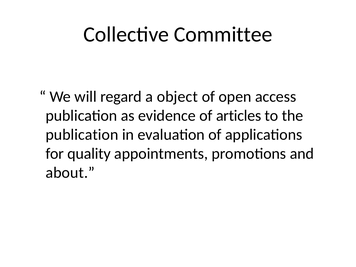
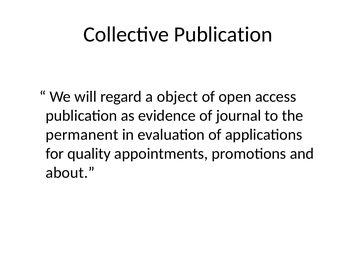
Collective Committee: Committee -> Publication
articles: articles -> journal
publication at (82, 135): publication -> permanent
